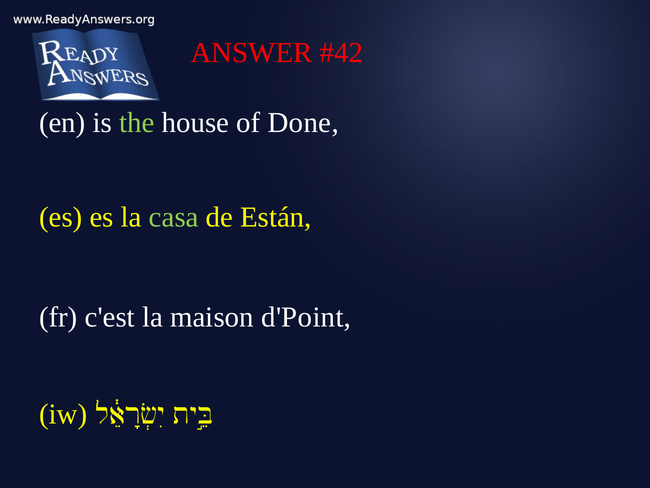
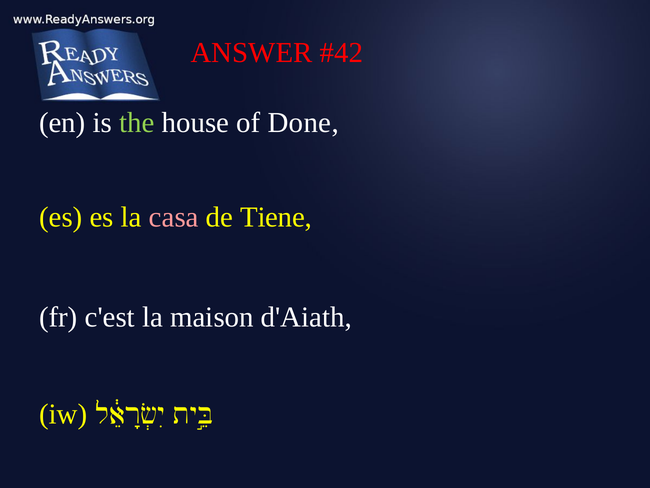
casa colour: light green -> pink
Están: Están -> Tiene
d'Point: d'Point -> d'Aiath
